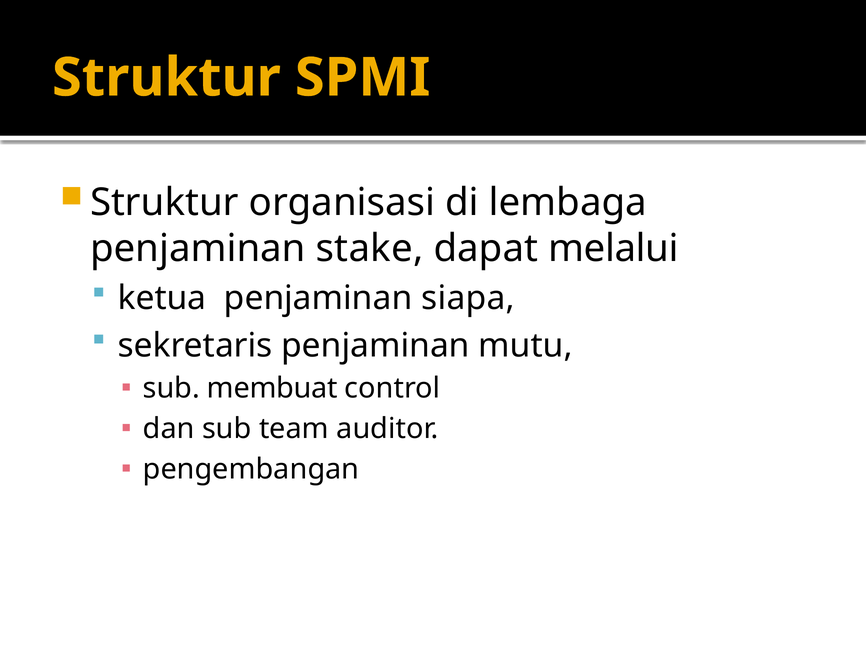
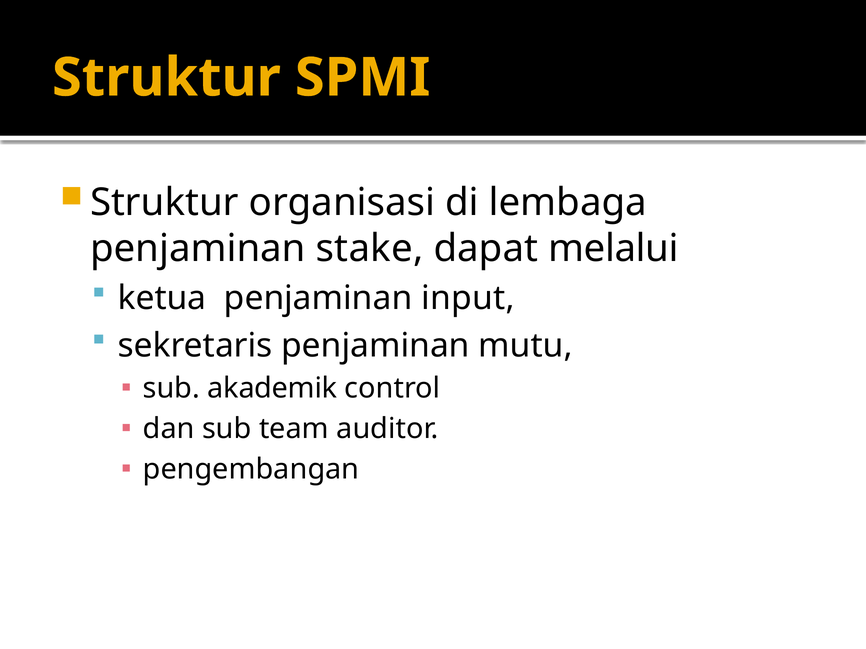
siapa: siapa -> input
membuat: membuat -> akademik
